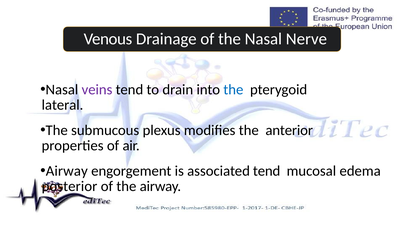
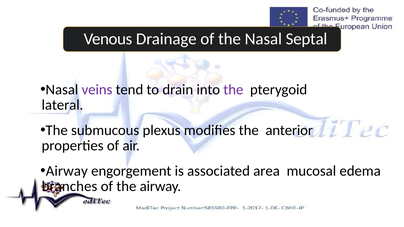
Nerve: Nerve -> Septal
the at (233, 90) colour: blue -> purple
associated tend: tend -> area
posterior: posterior -> branches
